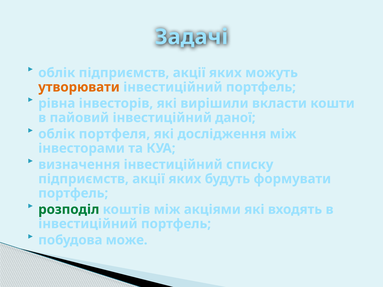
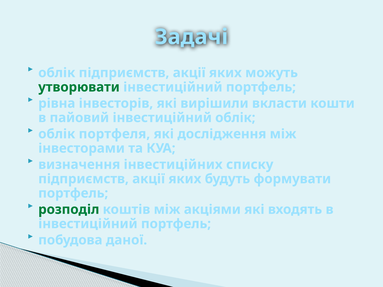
утворювати colour: orange -> green
інвестиційний даної: даної -> облік
визначення інвестиційний: інвестиційний -> інвестиційних
може: може -> даної
